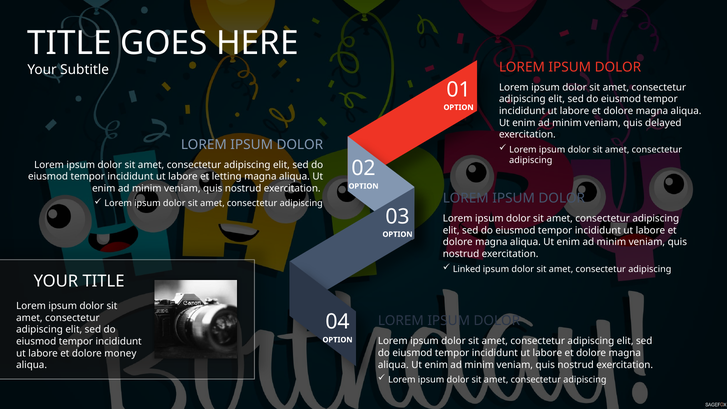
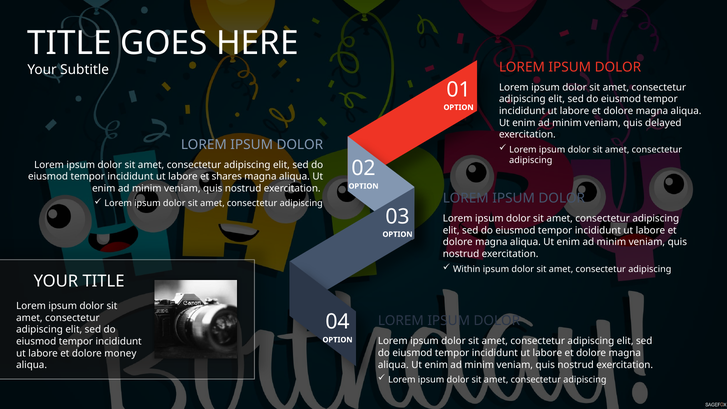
letting: letting -> shares
Linked: Linked -> Within
